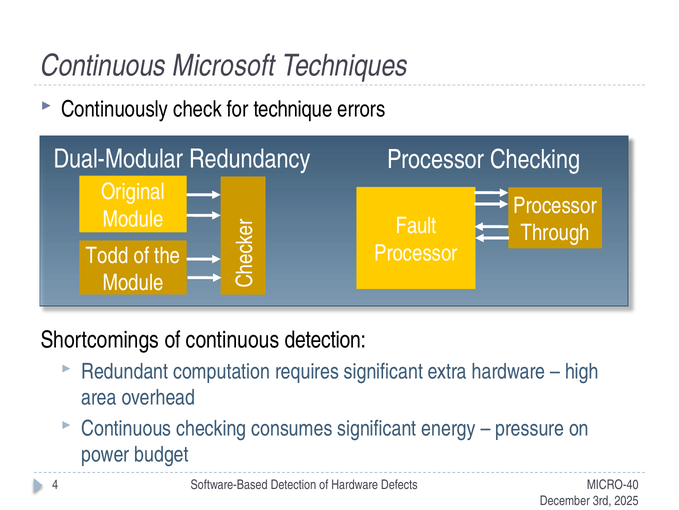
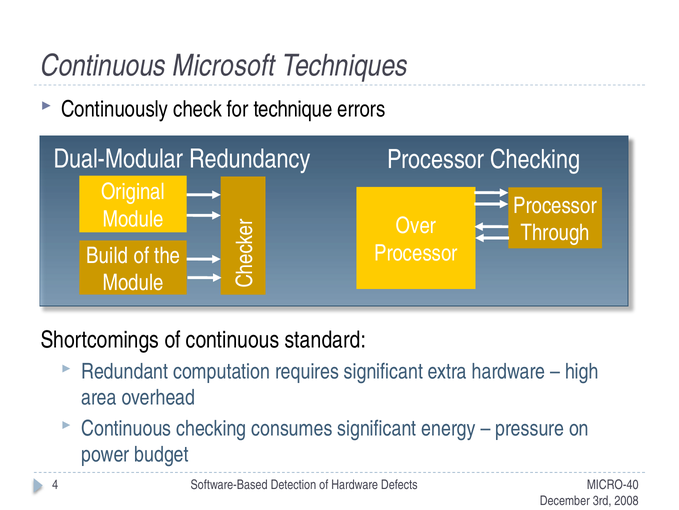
Fault: Fault -> Over
Todd: Todd -> Build
continuous detection: detection -> standard
2025: 2025 -> 2008
